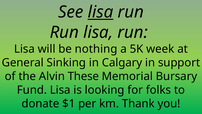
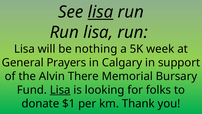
Sinking: Sinking -> Prayers
These: These -> There
Lisa at (60, 90) underline: none -> present
